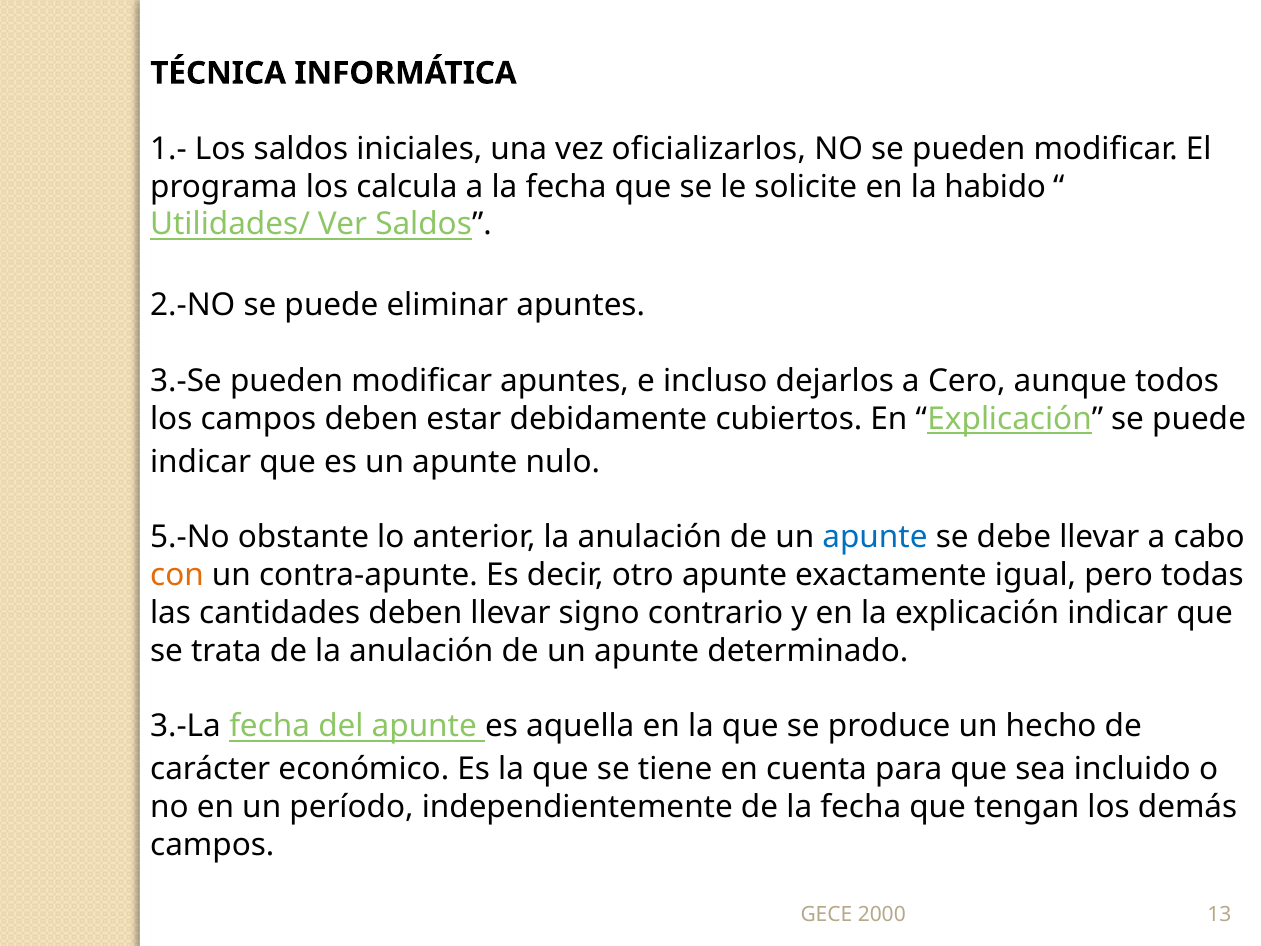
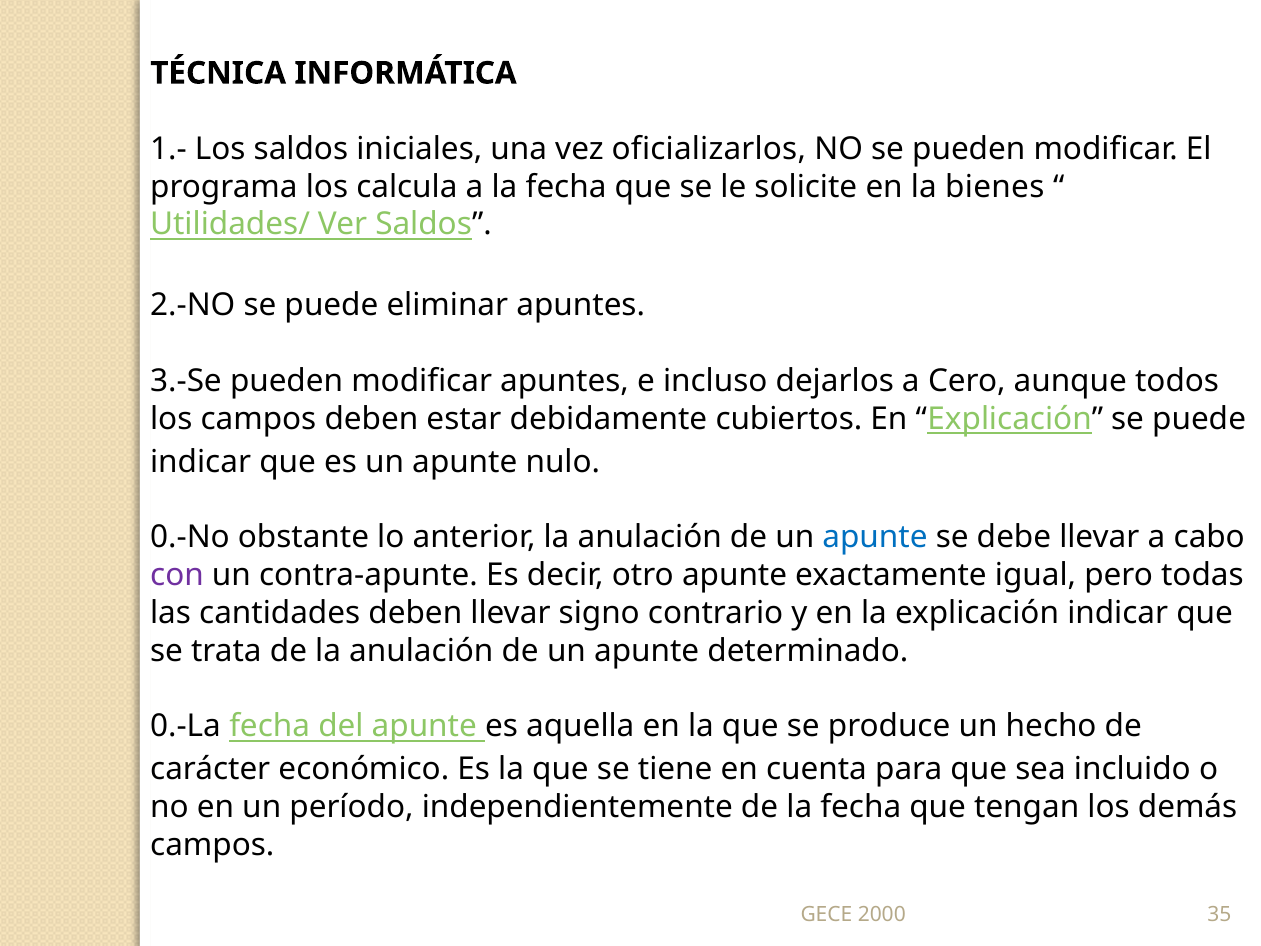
habido: habido -> bienes
5.-No: 5.-No -> 0.-No
con colour: orange -> purple
3.-La: 3.-La -> 0.-La
13: 13 -> 35
